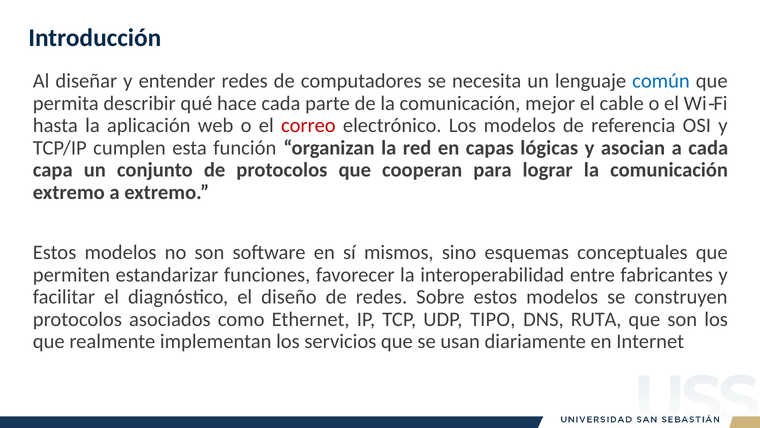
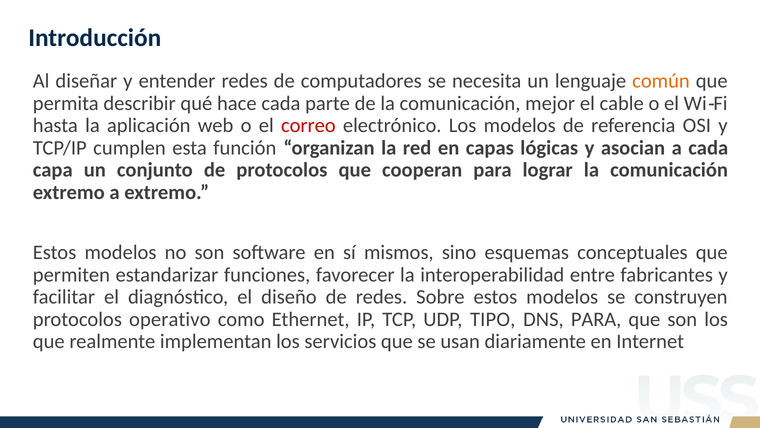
común colour: blue -> orange
asociados: asociados -> operativo
DNS RUTA: RUTA -> PARA
